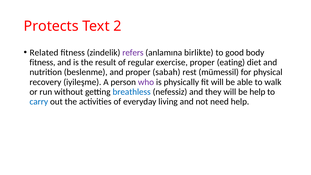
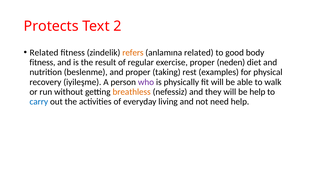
refers colour: purple -> orange
anlamına birlikte: birlikte -> related
eating: eating -> neden
sabah: sabah -> taking
mümessil: mümessil -> examples
breathless colour: blue -> orange
